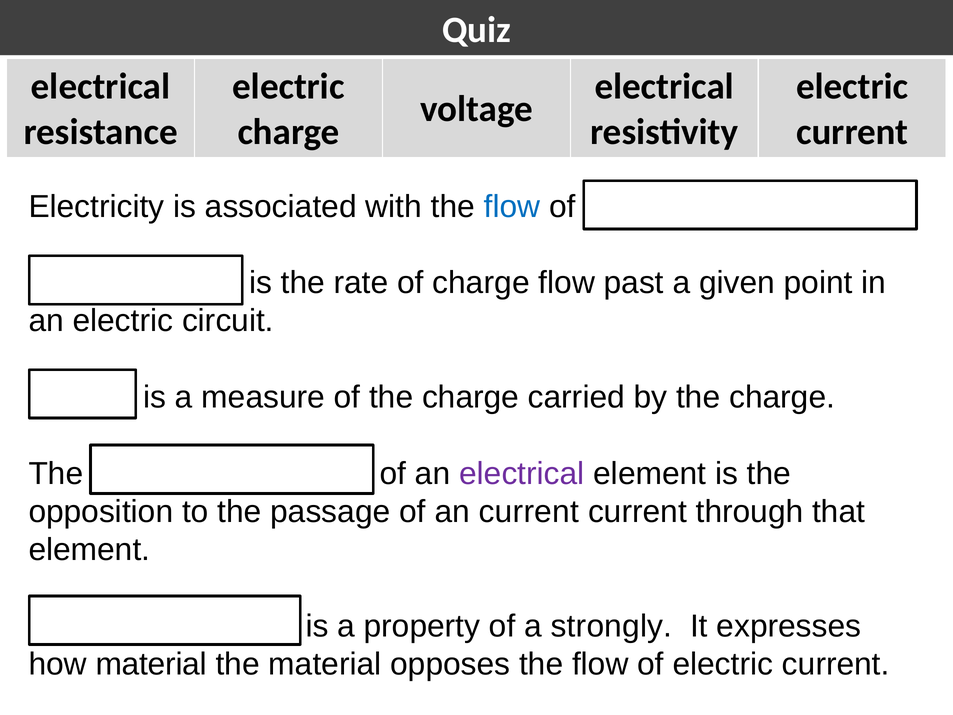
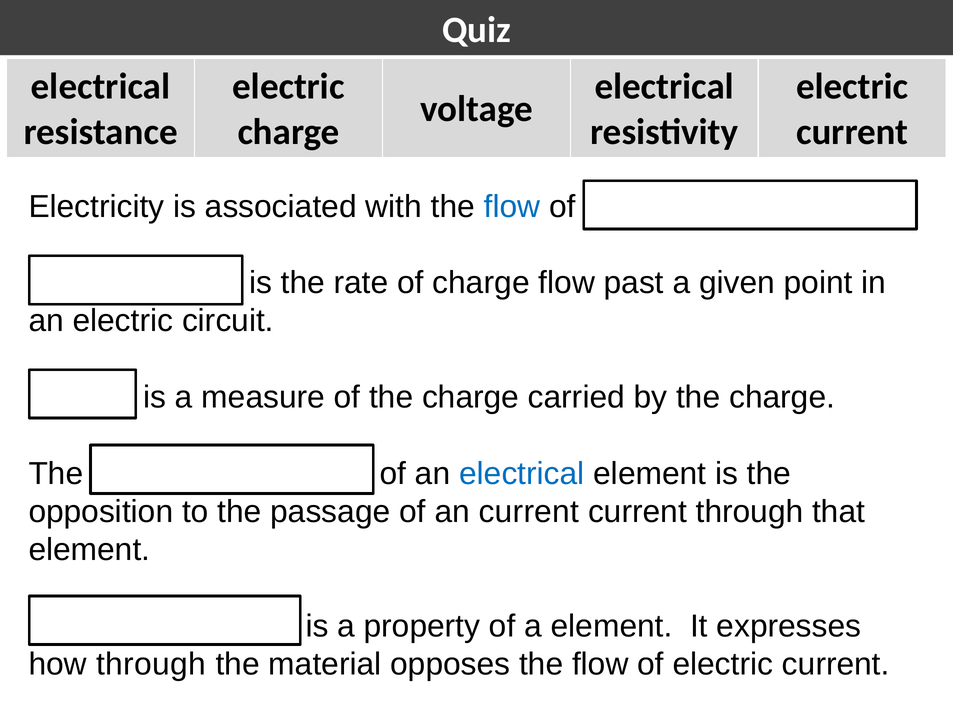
electrical at (522, 473) colour: purple -> blue
a strongly: strongly -> element
how material: material -> through
